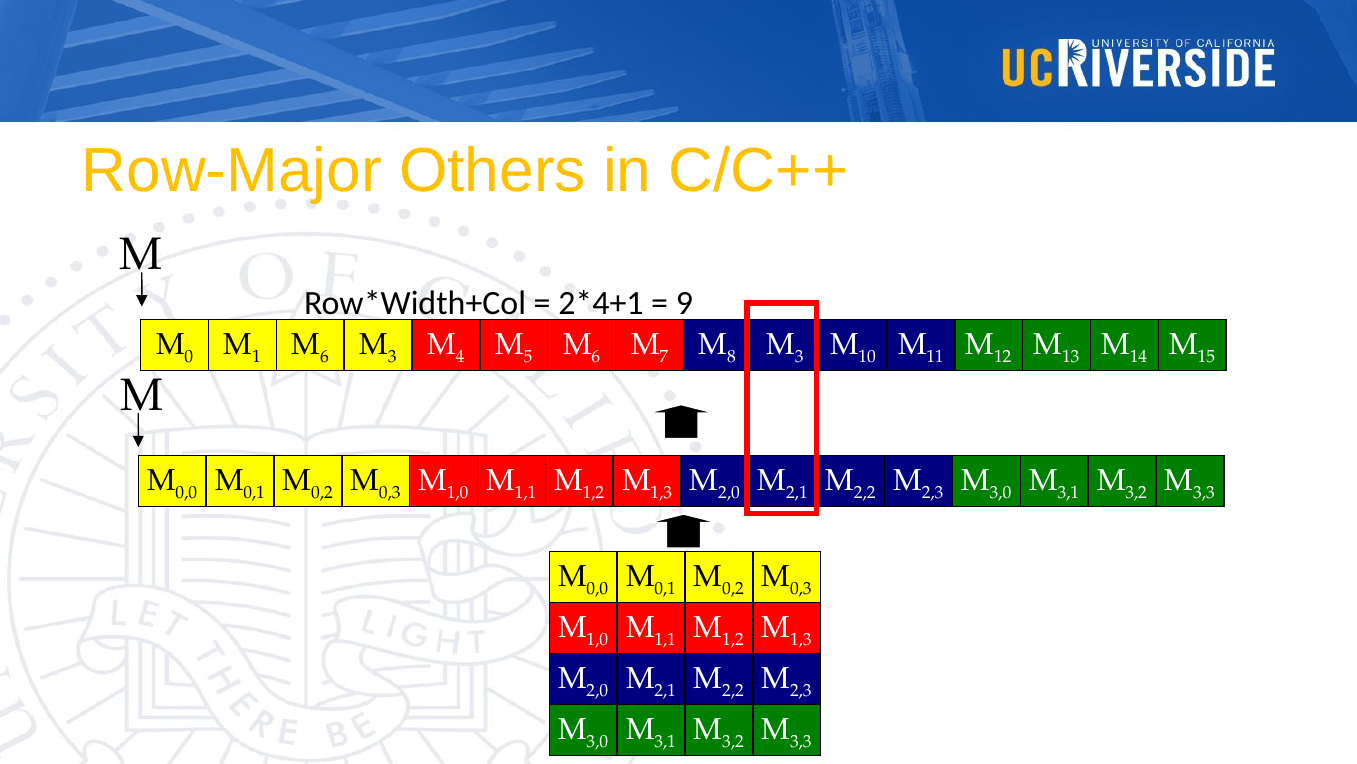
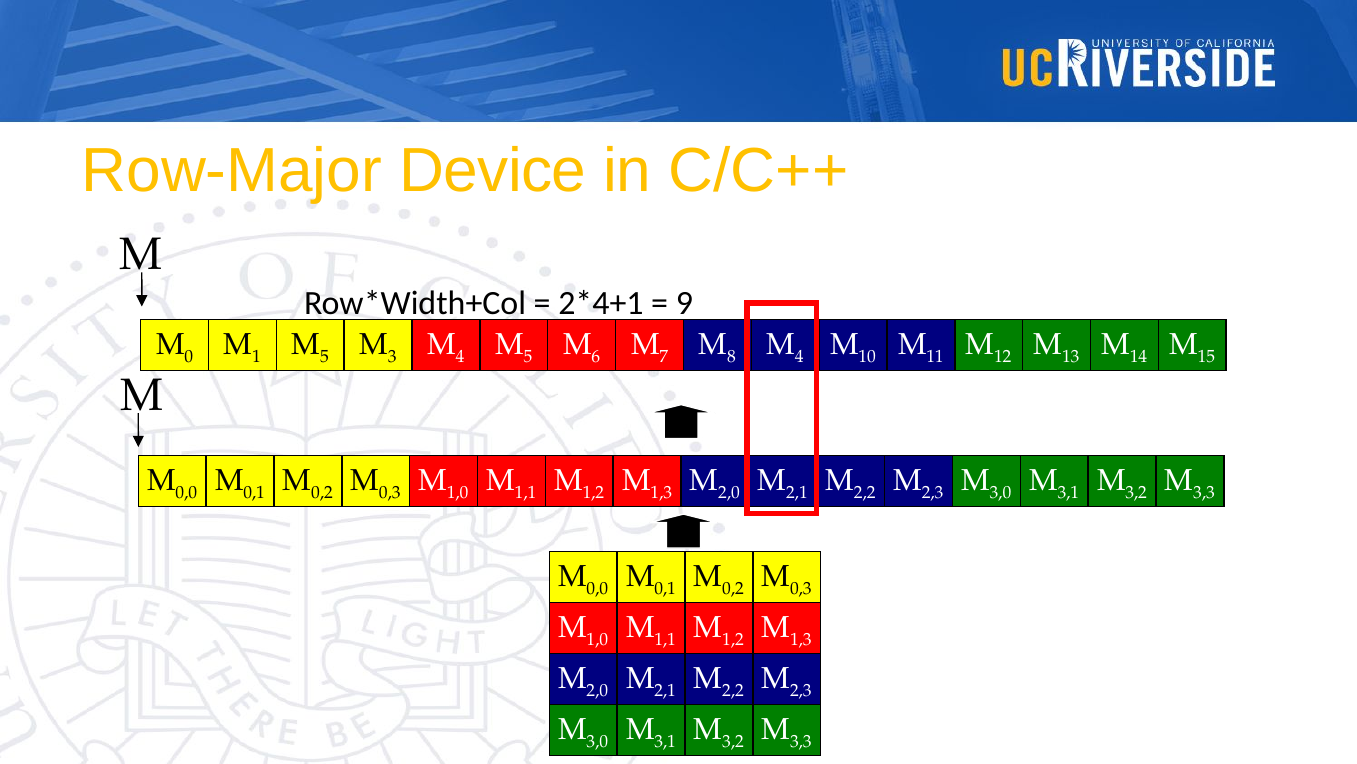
Others: Others -> Device
6 at (324, 356): 6 -> 5
3 at (799, 356): 3 -> 4
